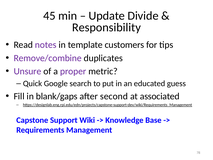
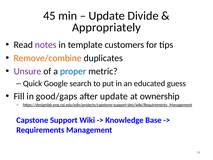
Responsibility: Responsibility -> Appropriately
Remove/combine colour: purple -> orange
proper colour: purple -> blue
blank/gaps: blank/gaps -> good/gaps
after second: second -> update
associated: associated -> ownership
